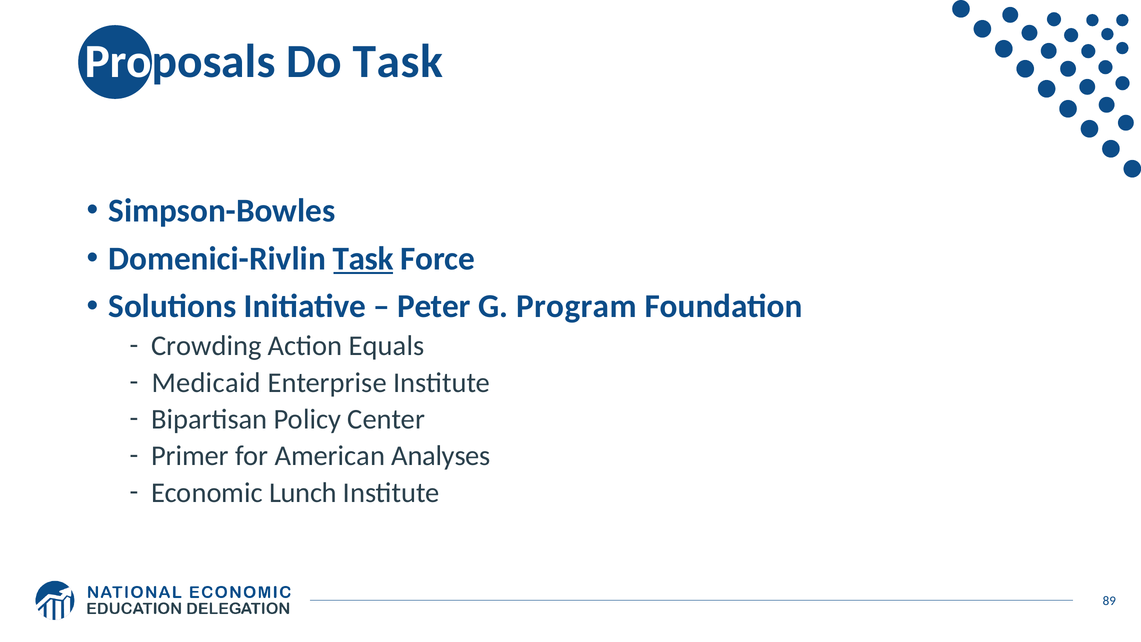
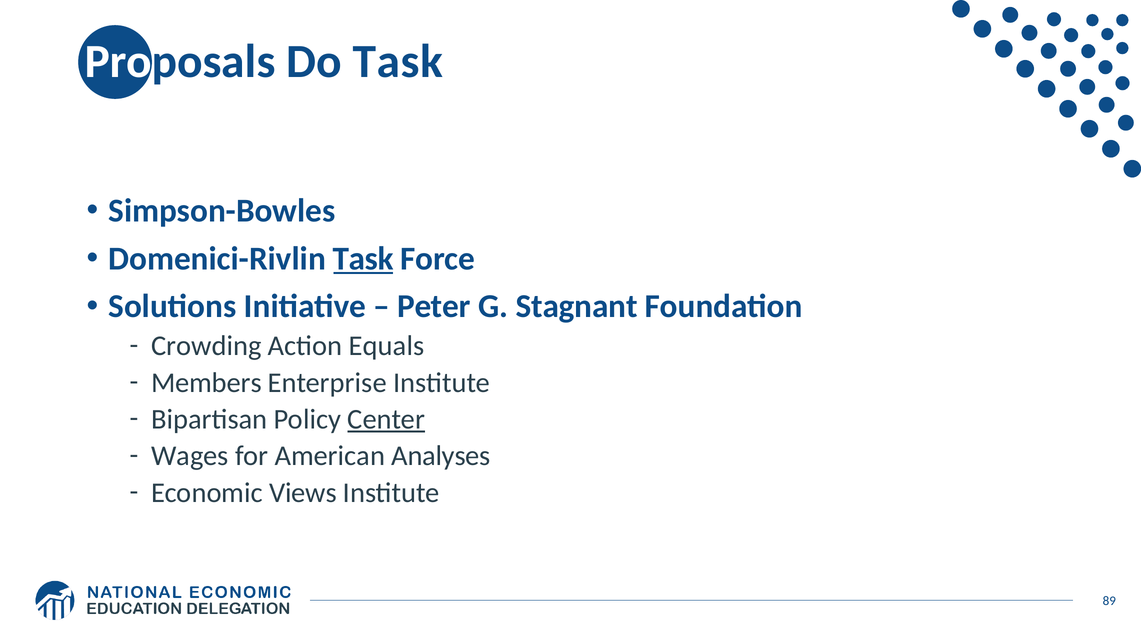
Program: Program -> Stagnant
Medicaid: Medicaid -> Members
Center underline: none -> present
Primer: Primer -> Wages
Lunch: Lunch -> Views
